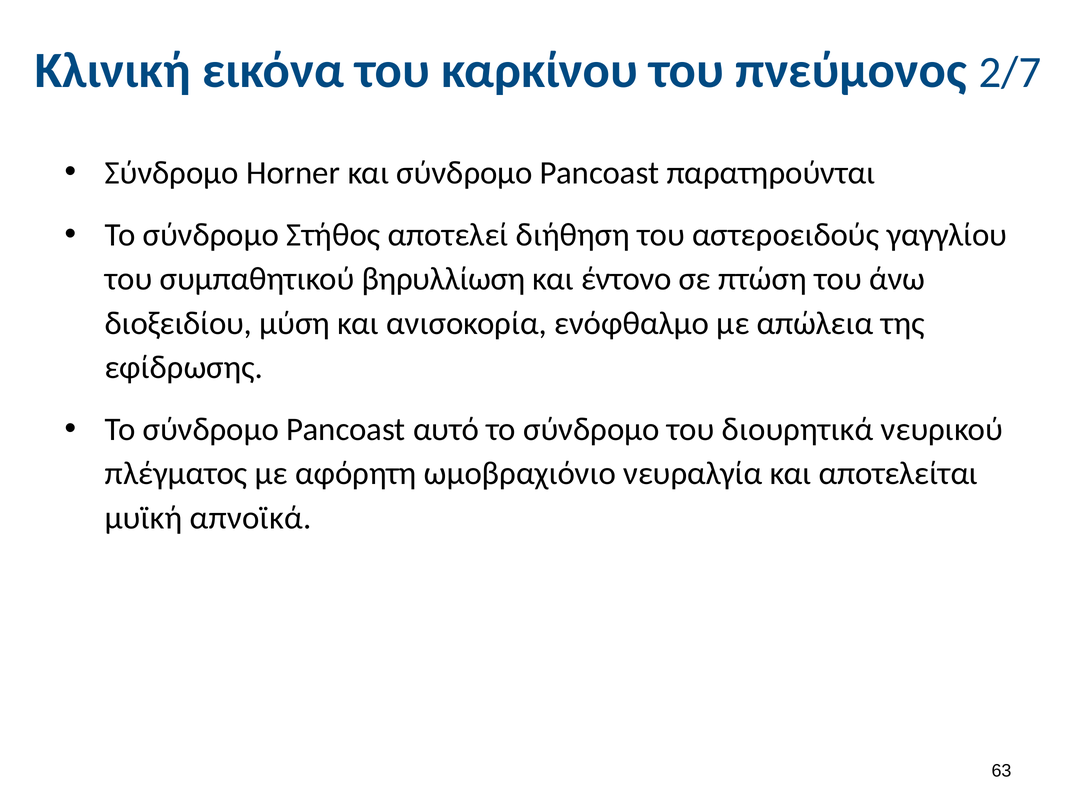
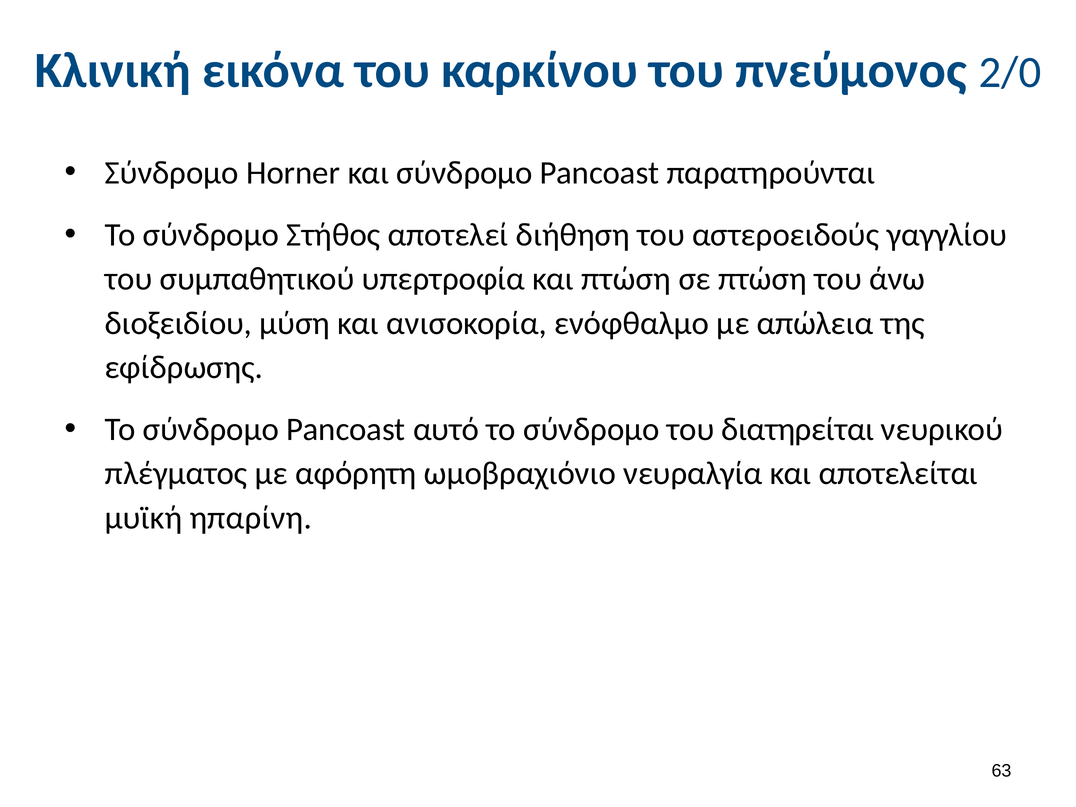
2/7: 2/7 -> 2/0
βηρυλλίωση: βηρυλλίωση -> υπερτροφία
και έντονο: έντονο -> πτώση
διουρητικά: διουρητικά -> διατηρείται
απνοϊκά: απνοϊκά -> ηπαρίνη
